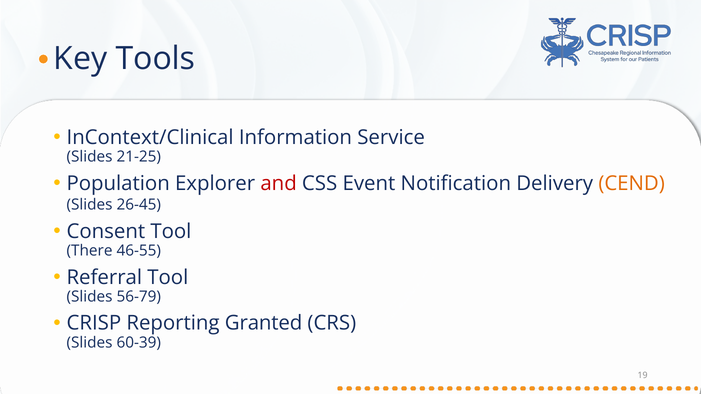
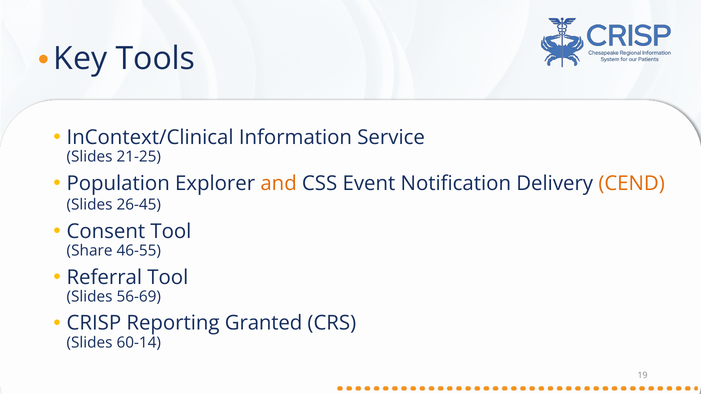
and colour: red -> orange
There: There -> Share
56-79: 56-79 -> 56-69
60-39: 60-39 -> 60-14
